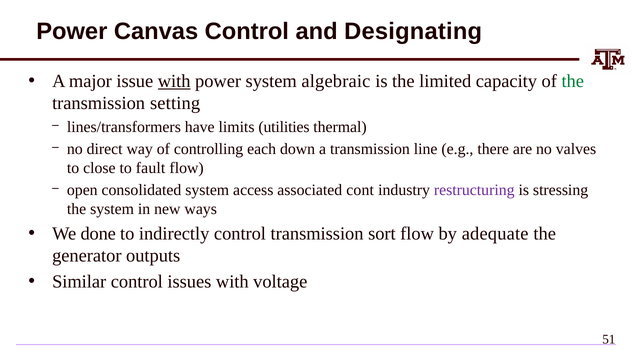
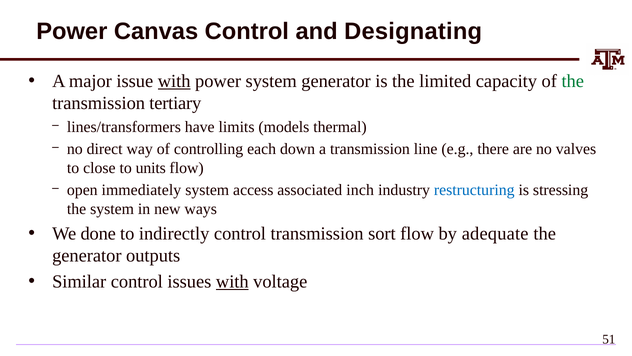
system algebraic: algebraic -> generator
setting: setting -> tertiary
utilities: utilities -> models
fault: fault -> units
consolidated: consolidated -> immediately
cont: cont -> inch
restructuring colour: purple -> blue
with at (232, 281) underline: none -> present
